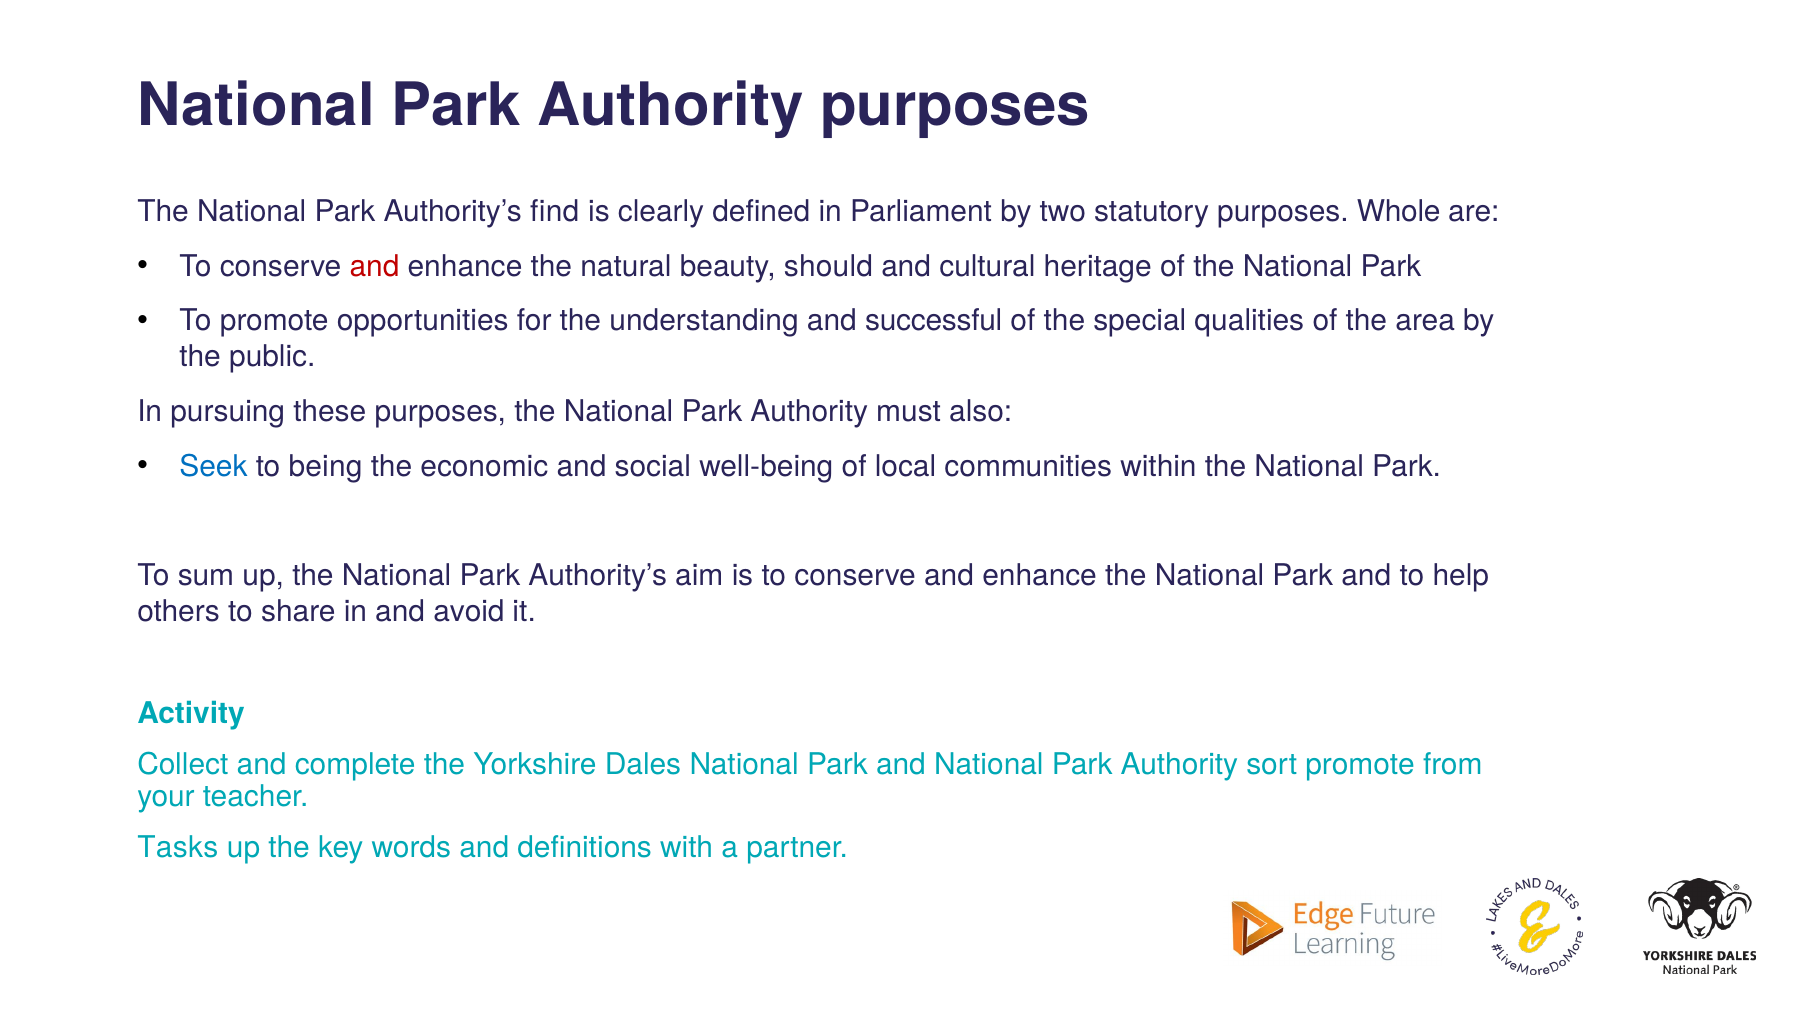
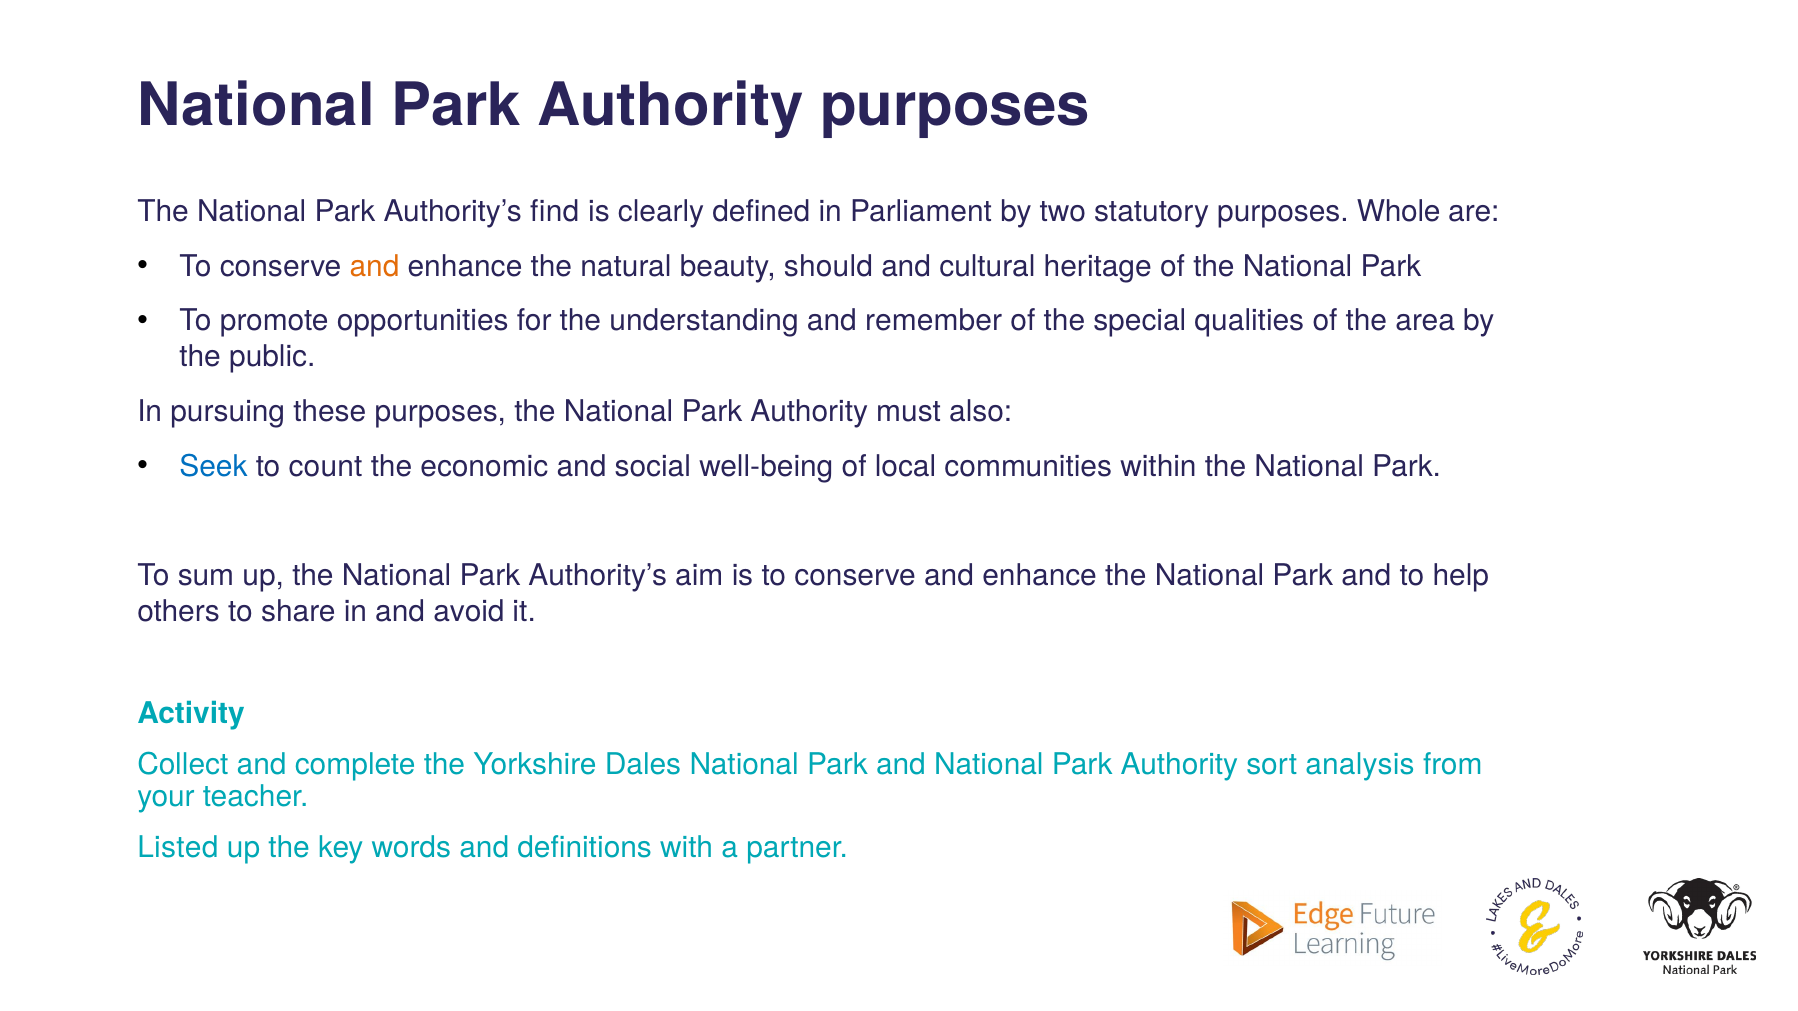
and at (375, 266) colour: red -> orange
successful: successful -> remember
being: being -> count
sort promote: promote -> analysis
Tasks: Tasks -> Listed
